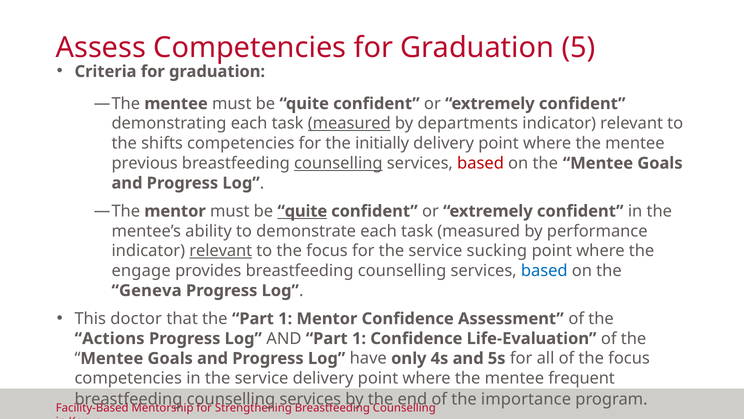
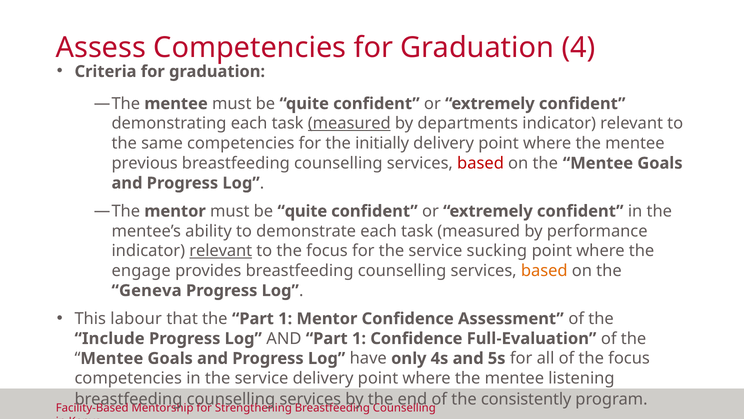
5: 5 -> 4
shifts: shifts -> same
counselling at (338, 163) underline: present -> none
quite at (302, 211) underline: present -> none
based at (544, 270) colour: blue -> orange
doctor: doctor -> labour
Actions: Actions -> Include
Life-Evaluation: Life-Evaluation -> Full-Evaluation
frequent: frequent -> listening
importance: importance -> consistently
